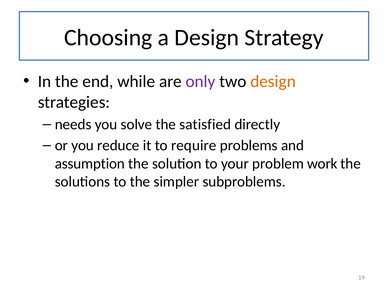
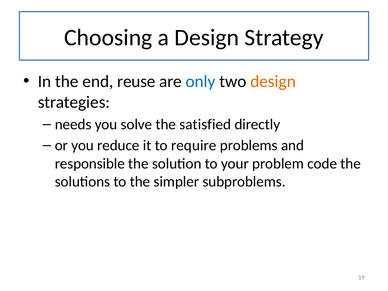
while: while -> reuse
only colour: purple -> blue
assumption: assumption -> responsible
work: work -> code
